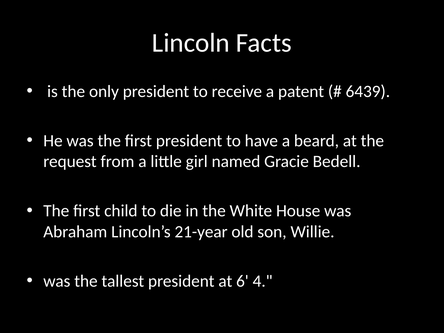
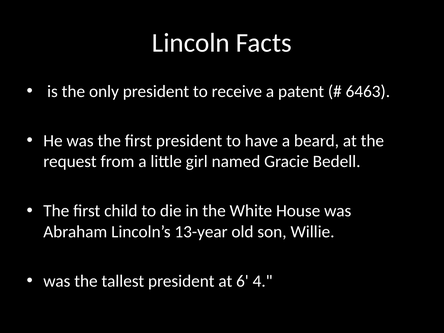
6439: 6439 -> 6463
21-year: 21-year -> 13-year
